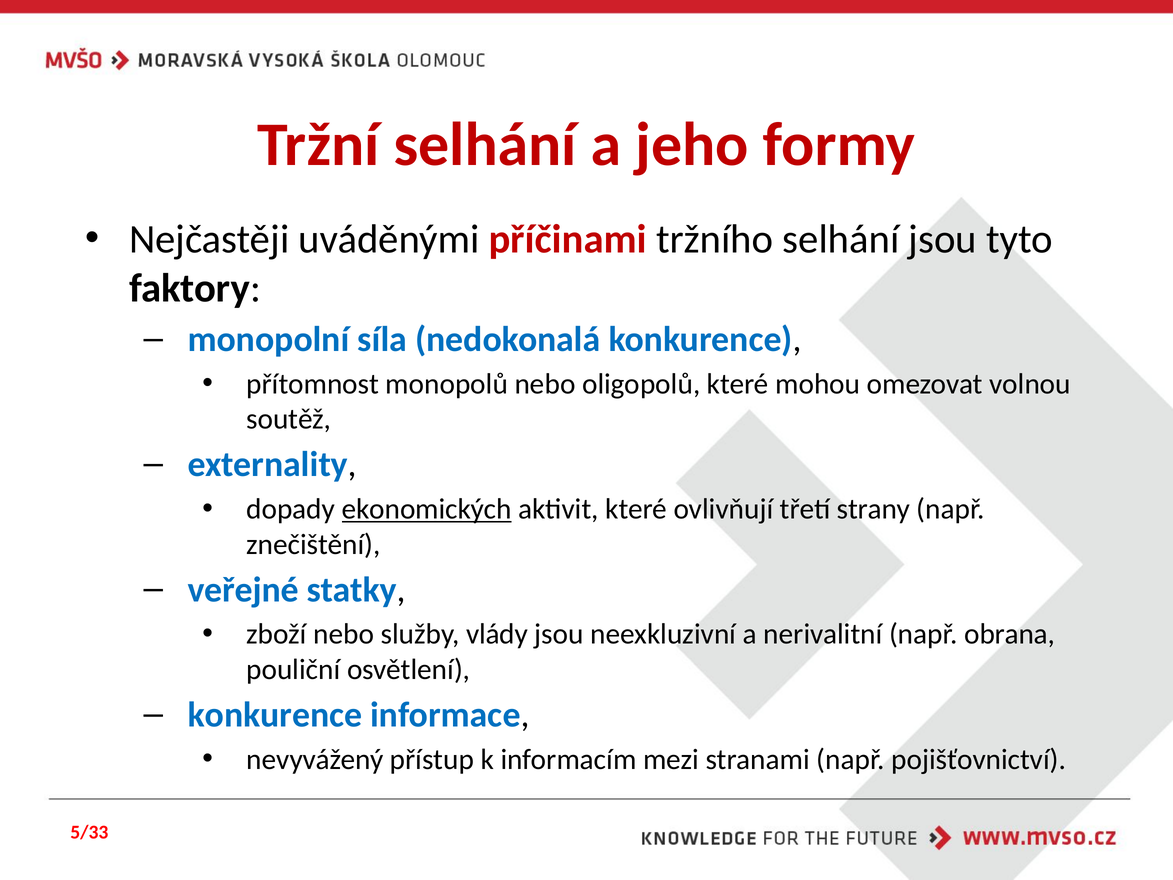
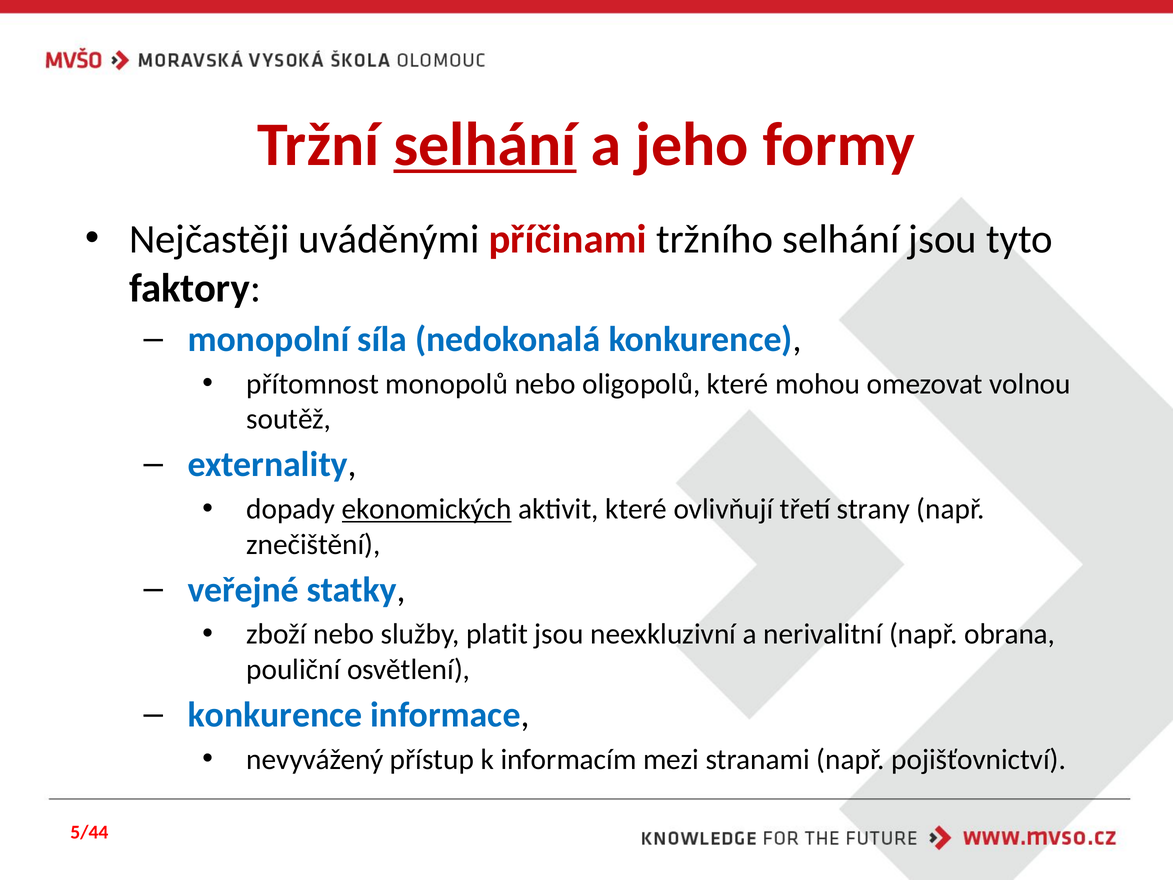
selhání at (485, 145) underline: none -> present
vlády: vlády -> platit
5/33: 5/33 -> 5/44
